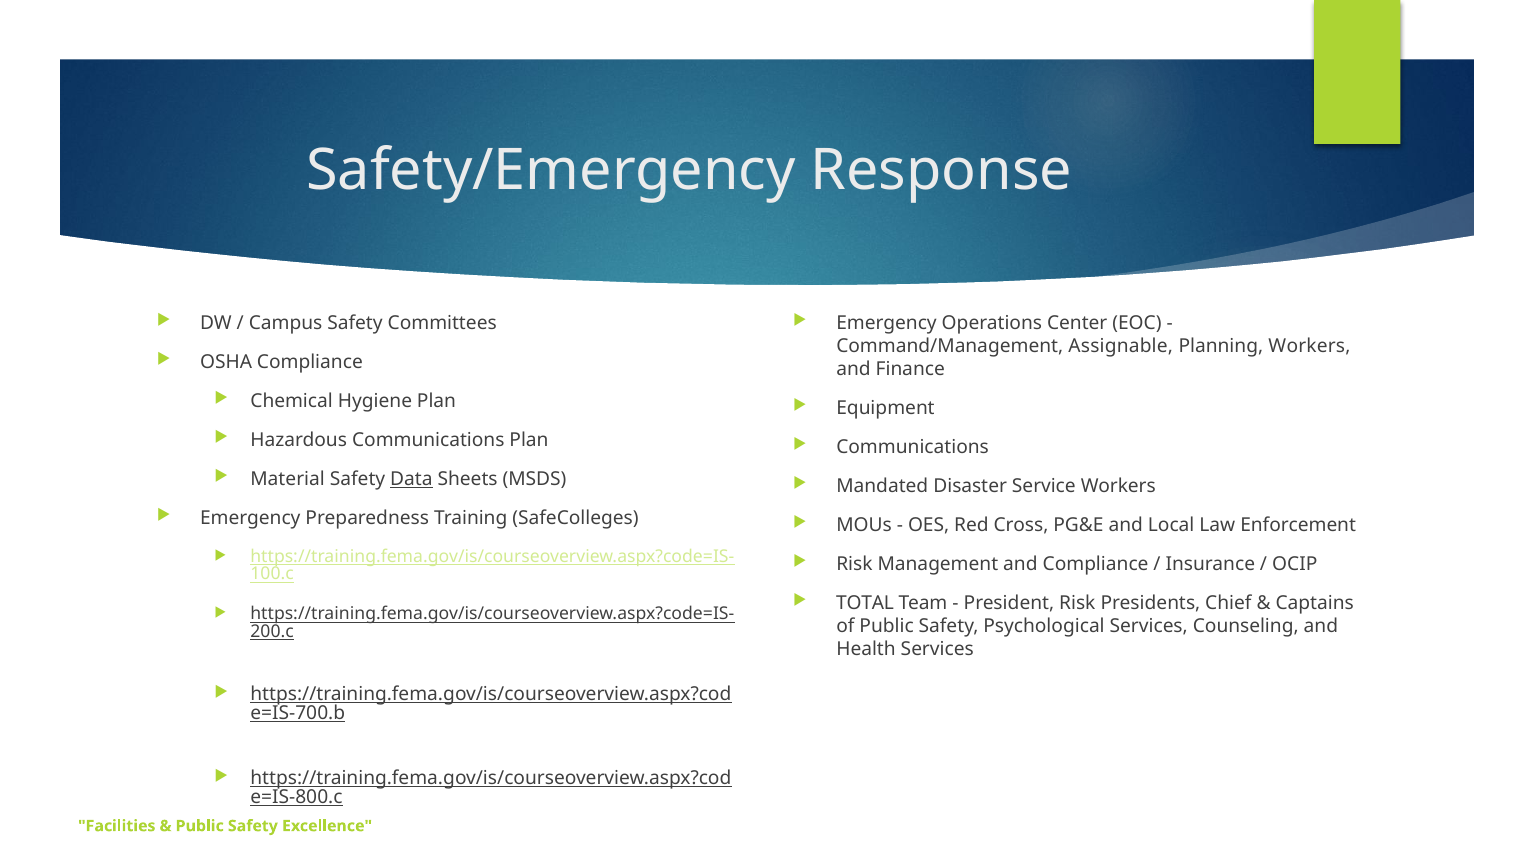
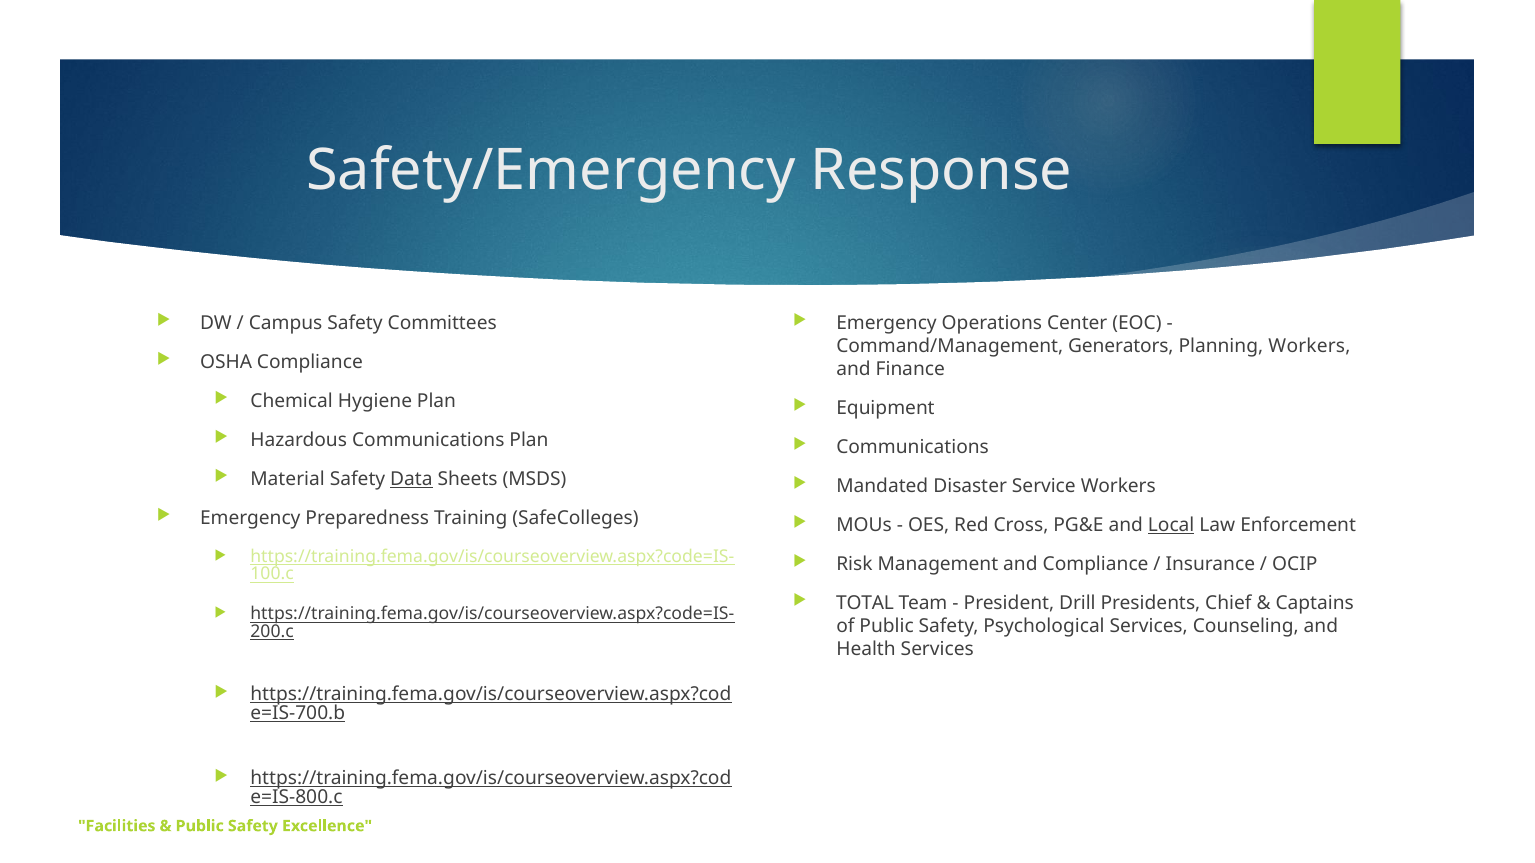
Assignable: Assignable -> Generators
Local underline: none -> present
President Risk: Risk -> Drill
